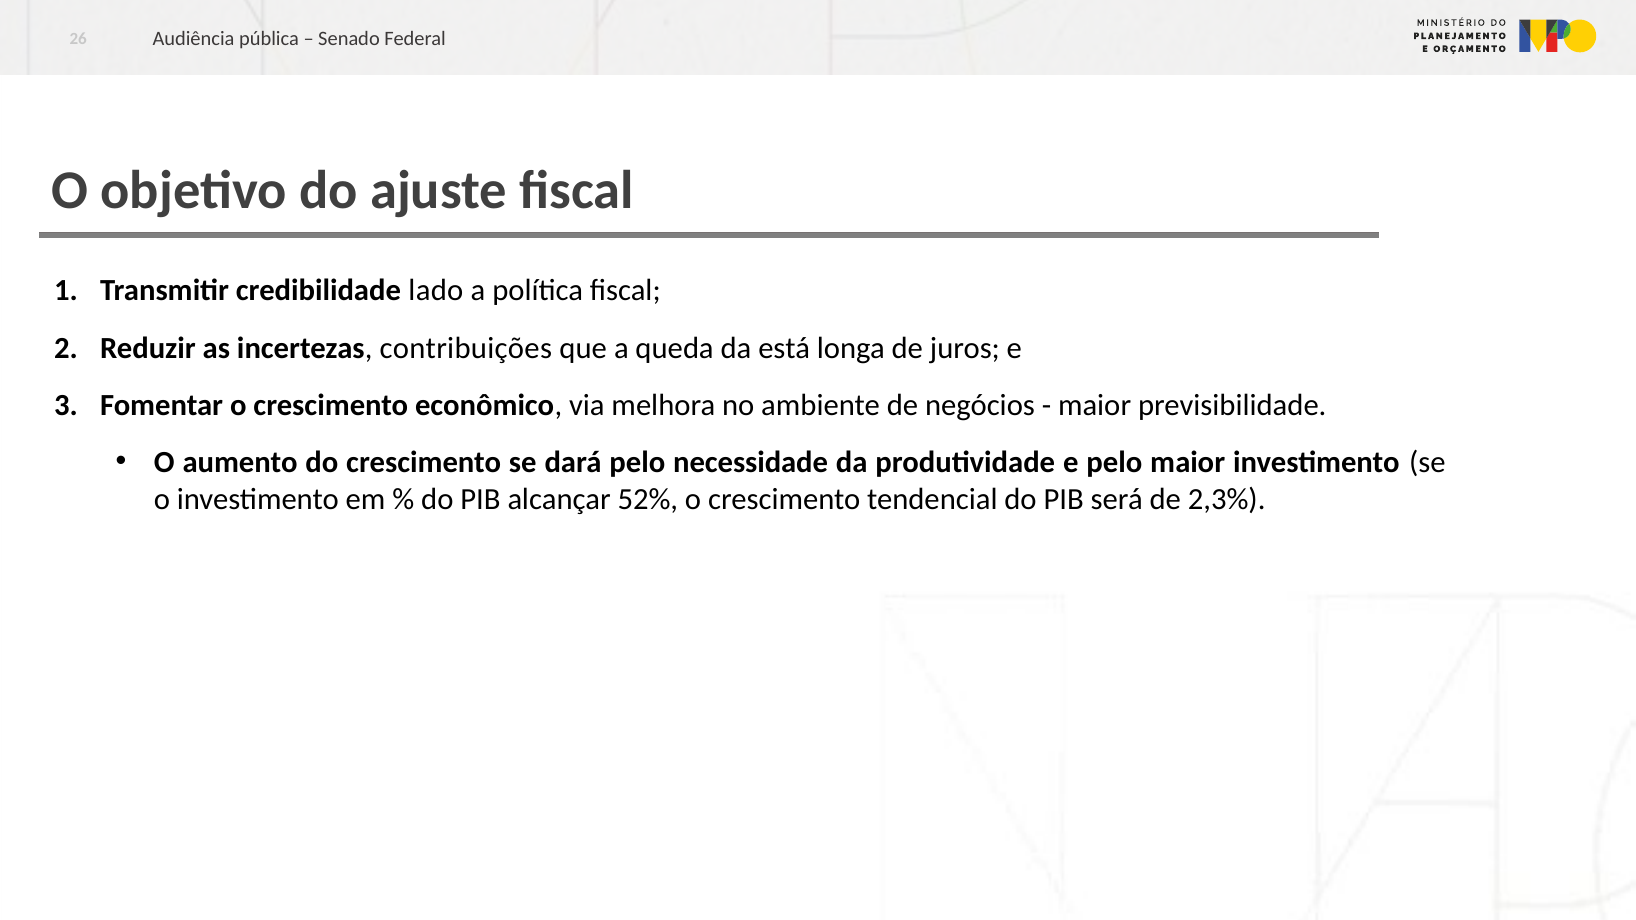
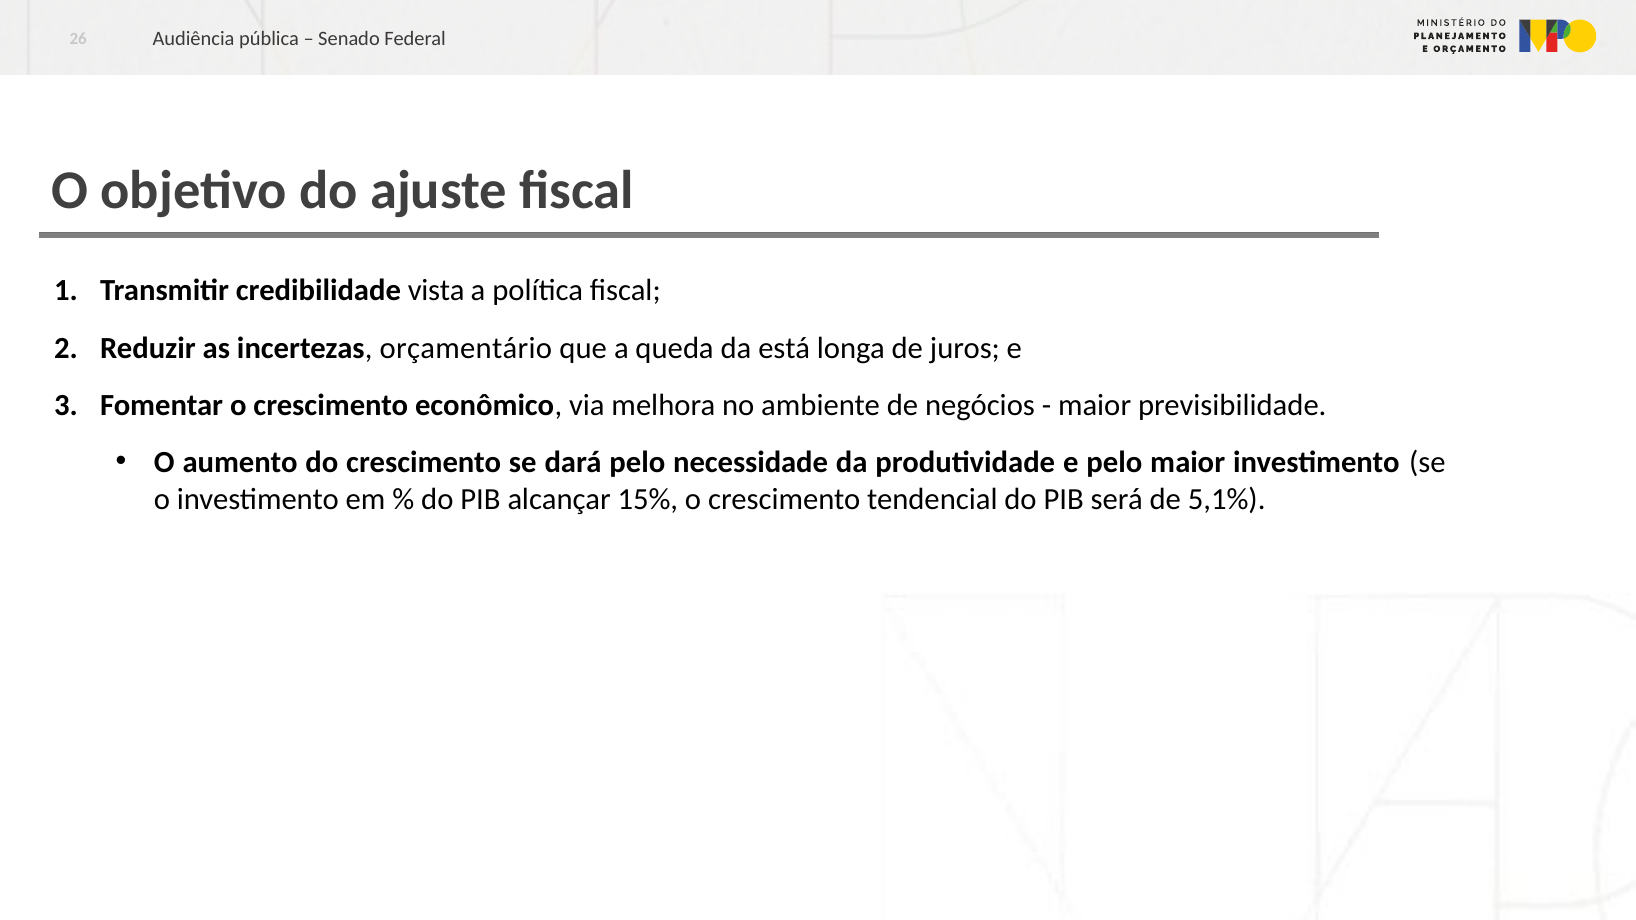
lado: lado -> vista
contribuições: contribuições -> orçamentário
52%: 52% -> 15%
2,3%: 2,3% -> 5,1%
